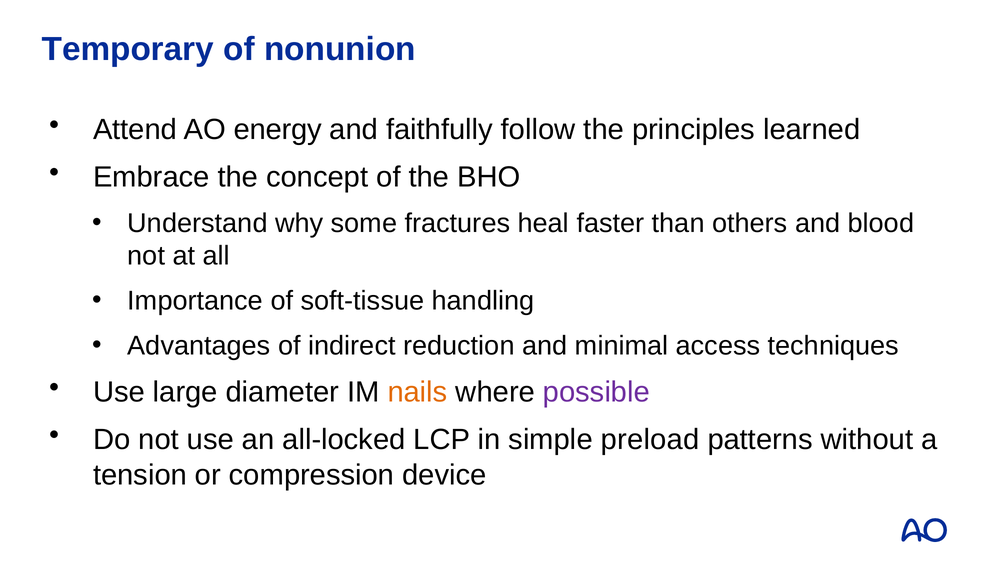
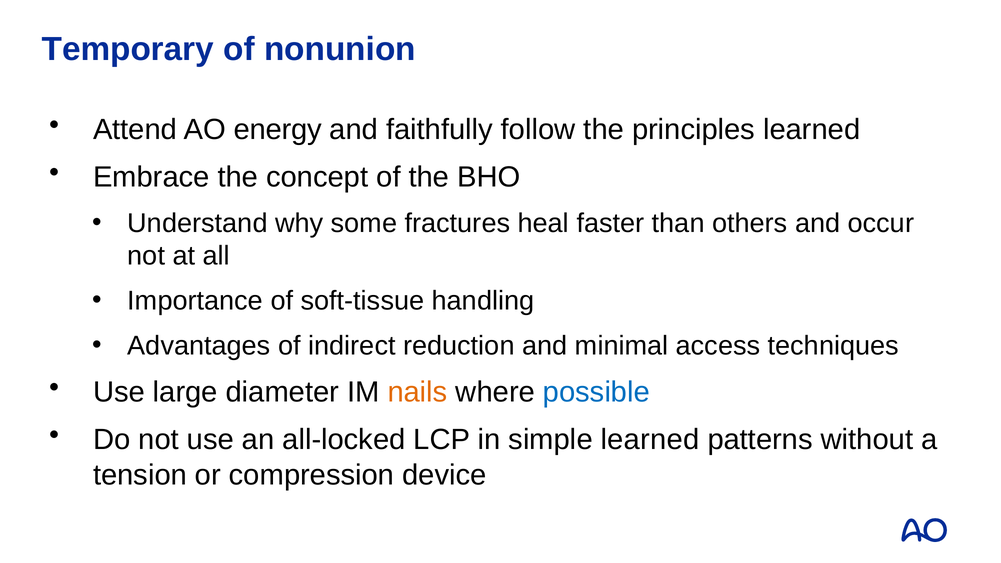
blood: blood -> occur
possible colour: purple -> blue
simple preload: preload -> learned
